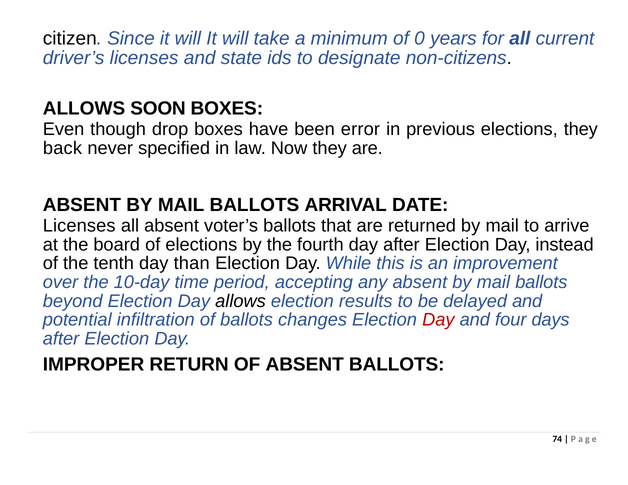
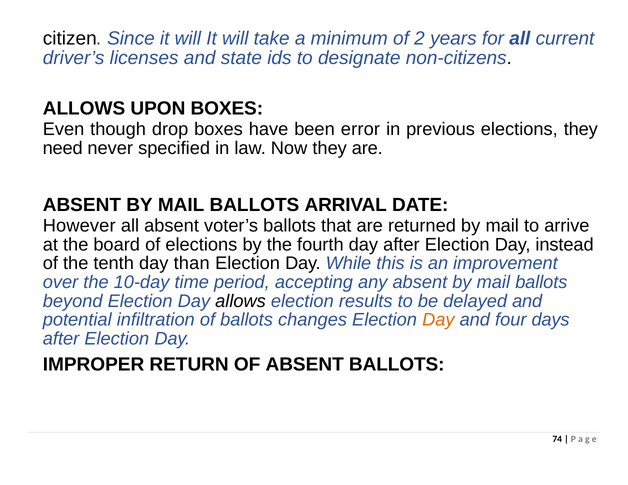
0: 0 -> 2
SOON: SOON -> UPON
back: back -> need
Licenses at (79, 226): Licenses -> However
Day at (438, 320) colour: red -> orange
